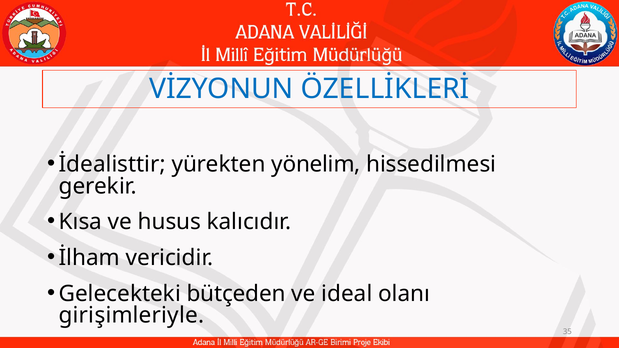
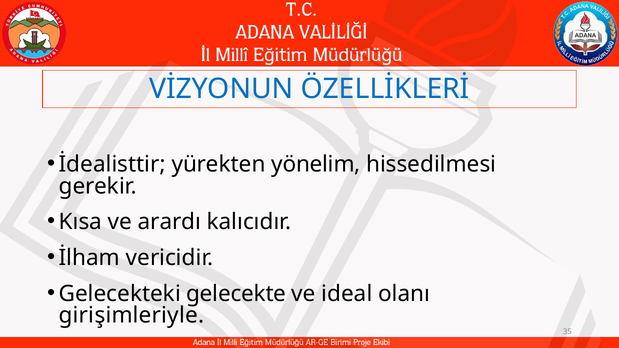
husus: husus -> arardı
bütçeden: bütçeden -> gelecekte
